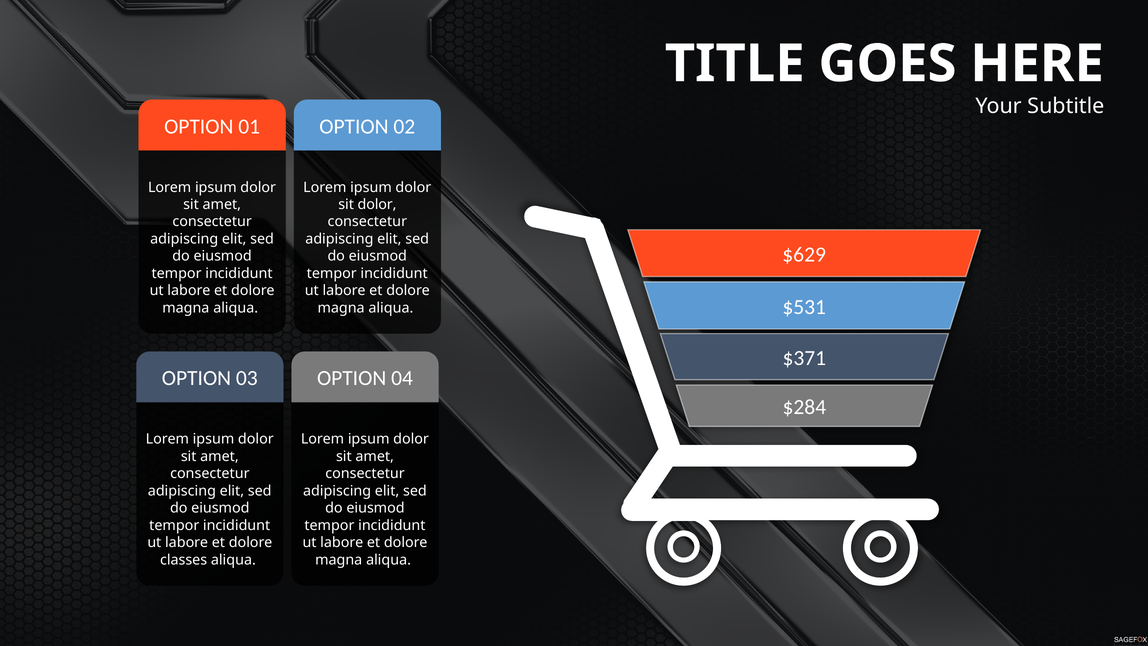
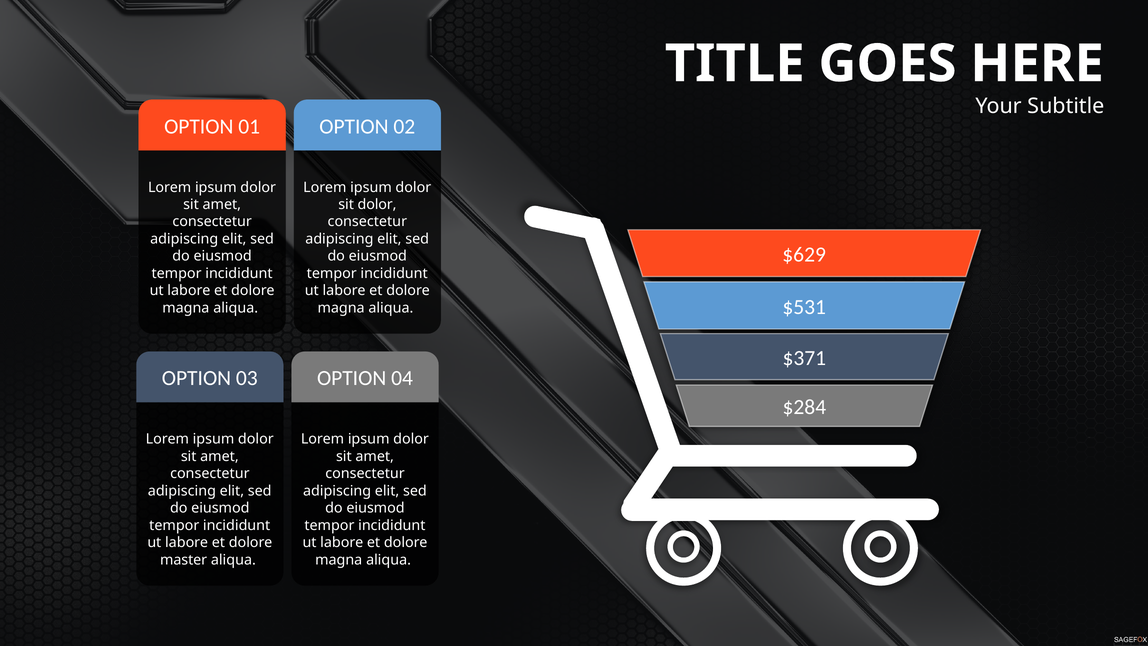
classes: classes -> master
